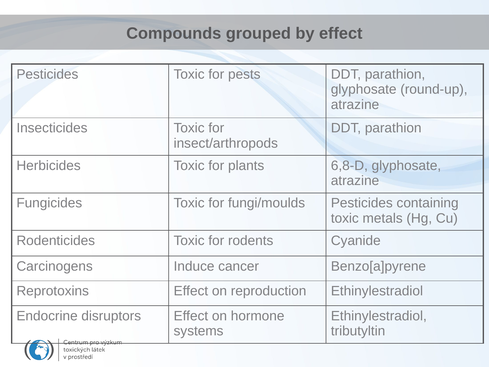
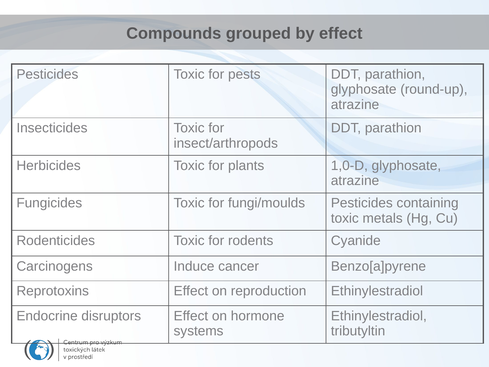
6,8-D: 6,8-D -> 1,0-D
